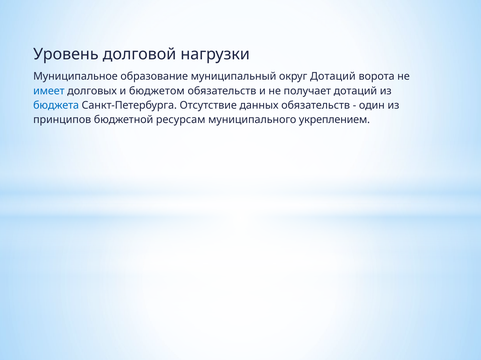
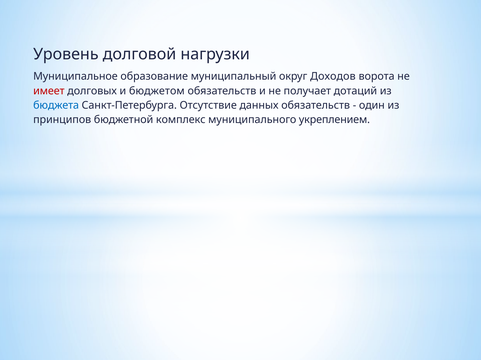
округ Дотаций: Дотаций -> Доходов
имеет colour: blue -> red
ресурсам: ресурсам -> комплекс
